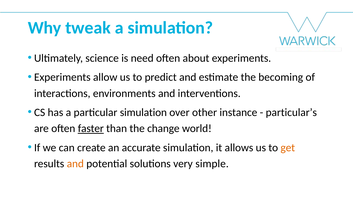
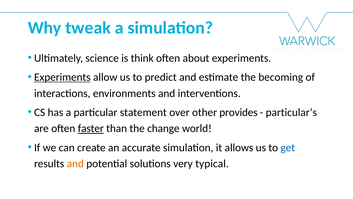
need: need -> think
Experiments at (62, 77) underline: none -> present
particular simulation: simulation -> statement
instance: instance -> provides
get colour: orange -> blue
simple: simple -> typical
